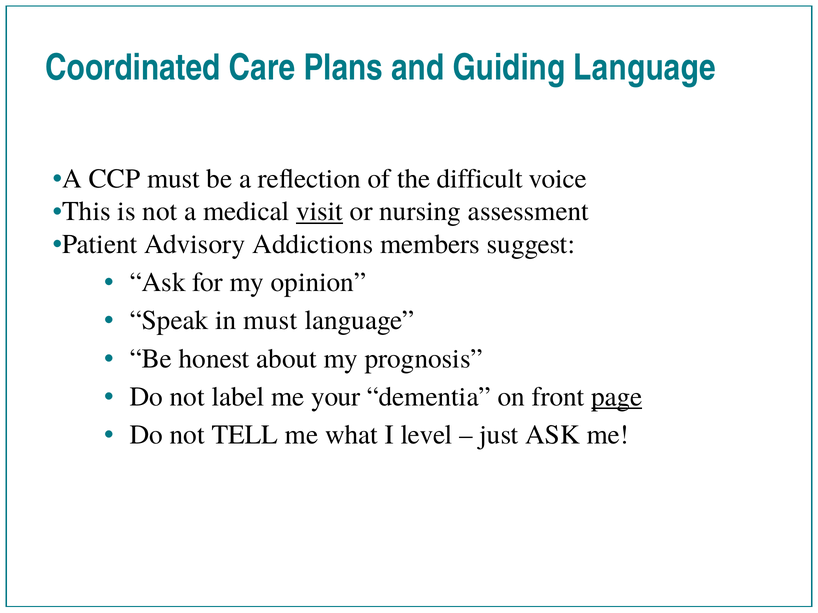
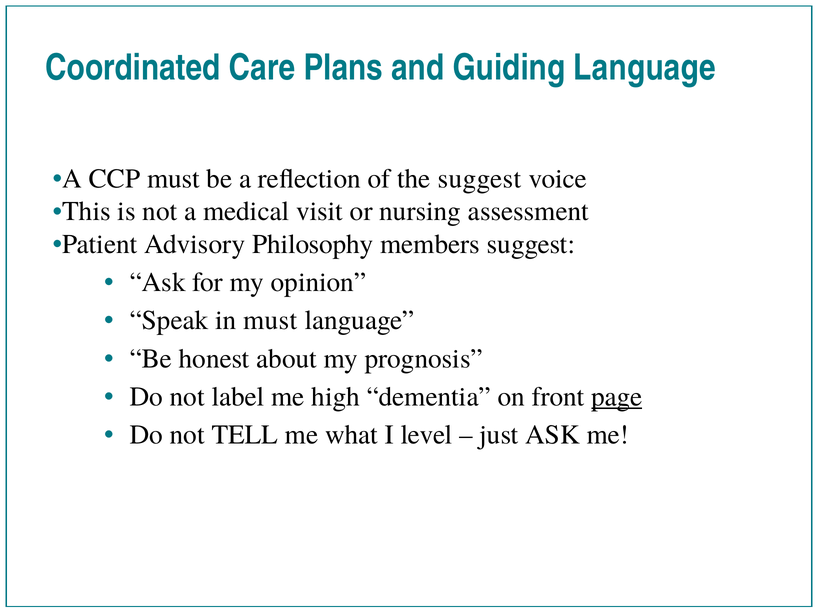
the difficult: difficult -> suggest
visit underline: present -> none
Addictions: Addictions -> Philosophy
your: your -> high
